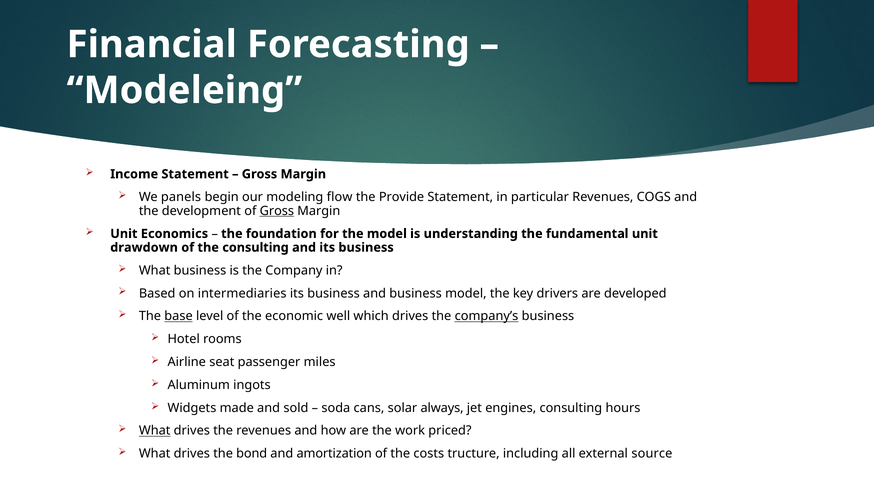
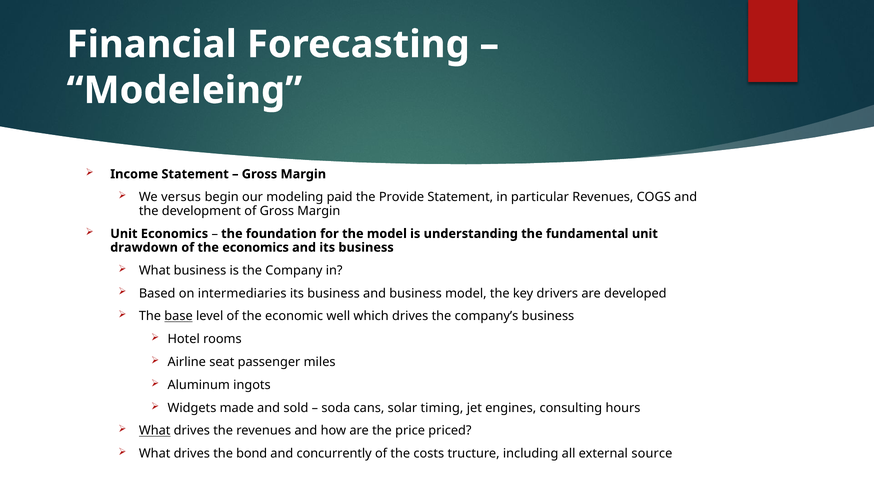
panels: panels -> versus
flow: flow -> paid
Gross at (277, 211) underline: present -> none
the consulting: consulting -> economics
company’s underline: present -> none
always: always -> timing
work: work -> price
amortization: amortization -> concurrently
